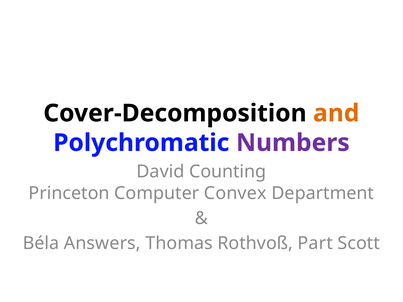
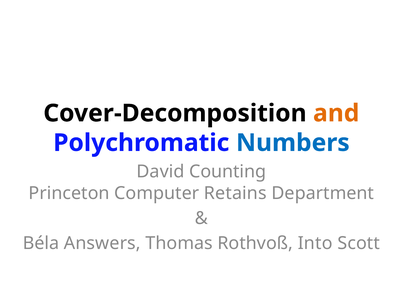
Numbers colour: purple -> blue
Convex: Convex -> Retains
Part: Part -> Into
